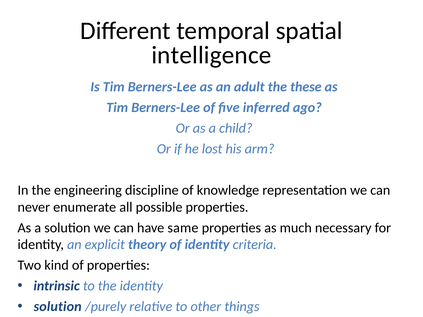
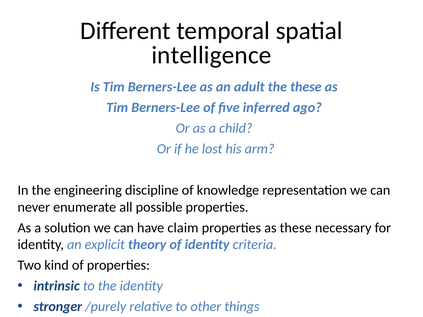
same: same -> claim
as much: much -> these
solution at (58, 307): solution -> stronger
